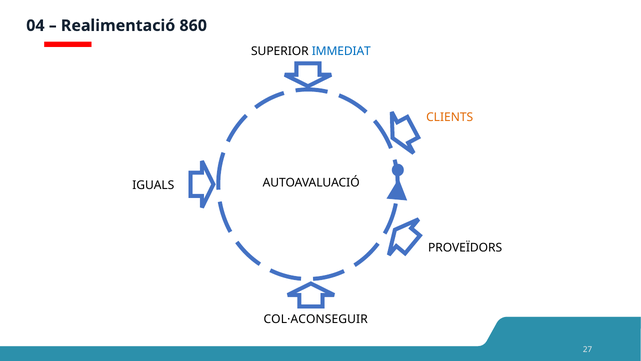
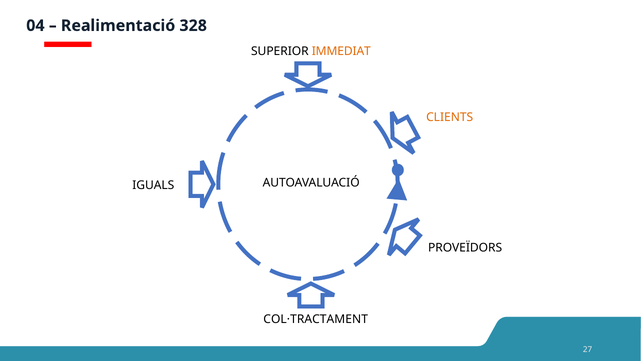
860: 860 -> 328
IMMEDIAT colour: blue -> orange
COL·ACONSEGUIR: COL·ACONSEGUIR -> COL·TRACTAMENT
